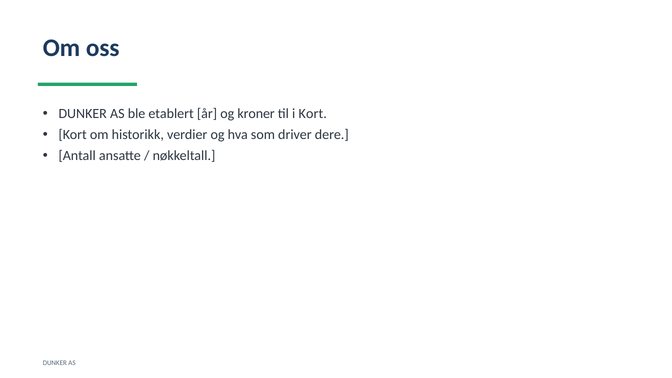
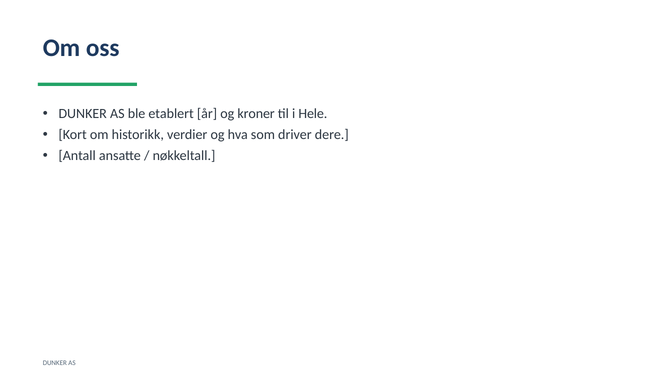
i Kort: Kort -> Hele
